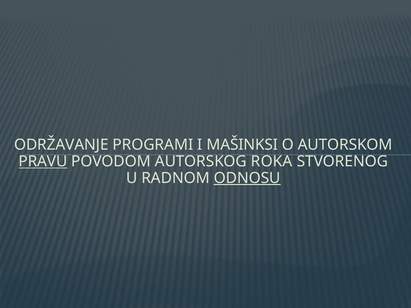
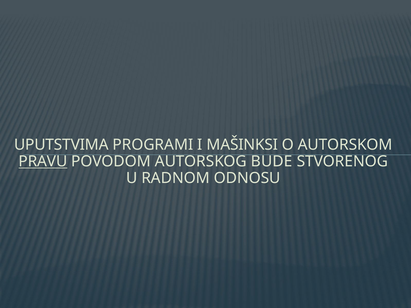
ODRŽAVANJE: ODRŽAVANJE -> UPUTSTVIMA
ROKA: ROKA -> BUDE
ODNOSU underline: present -> none
